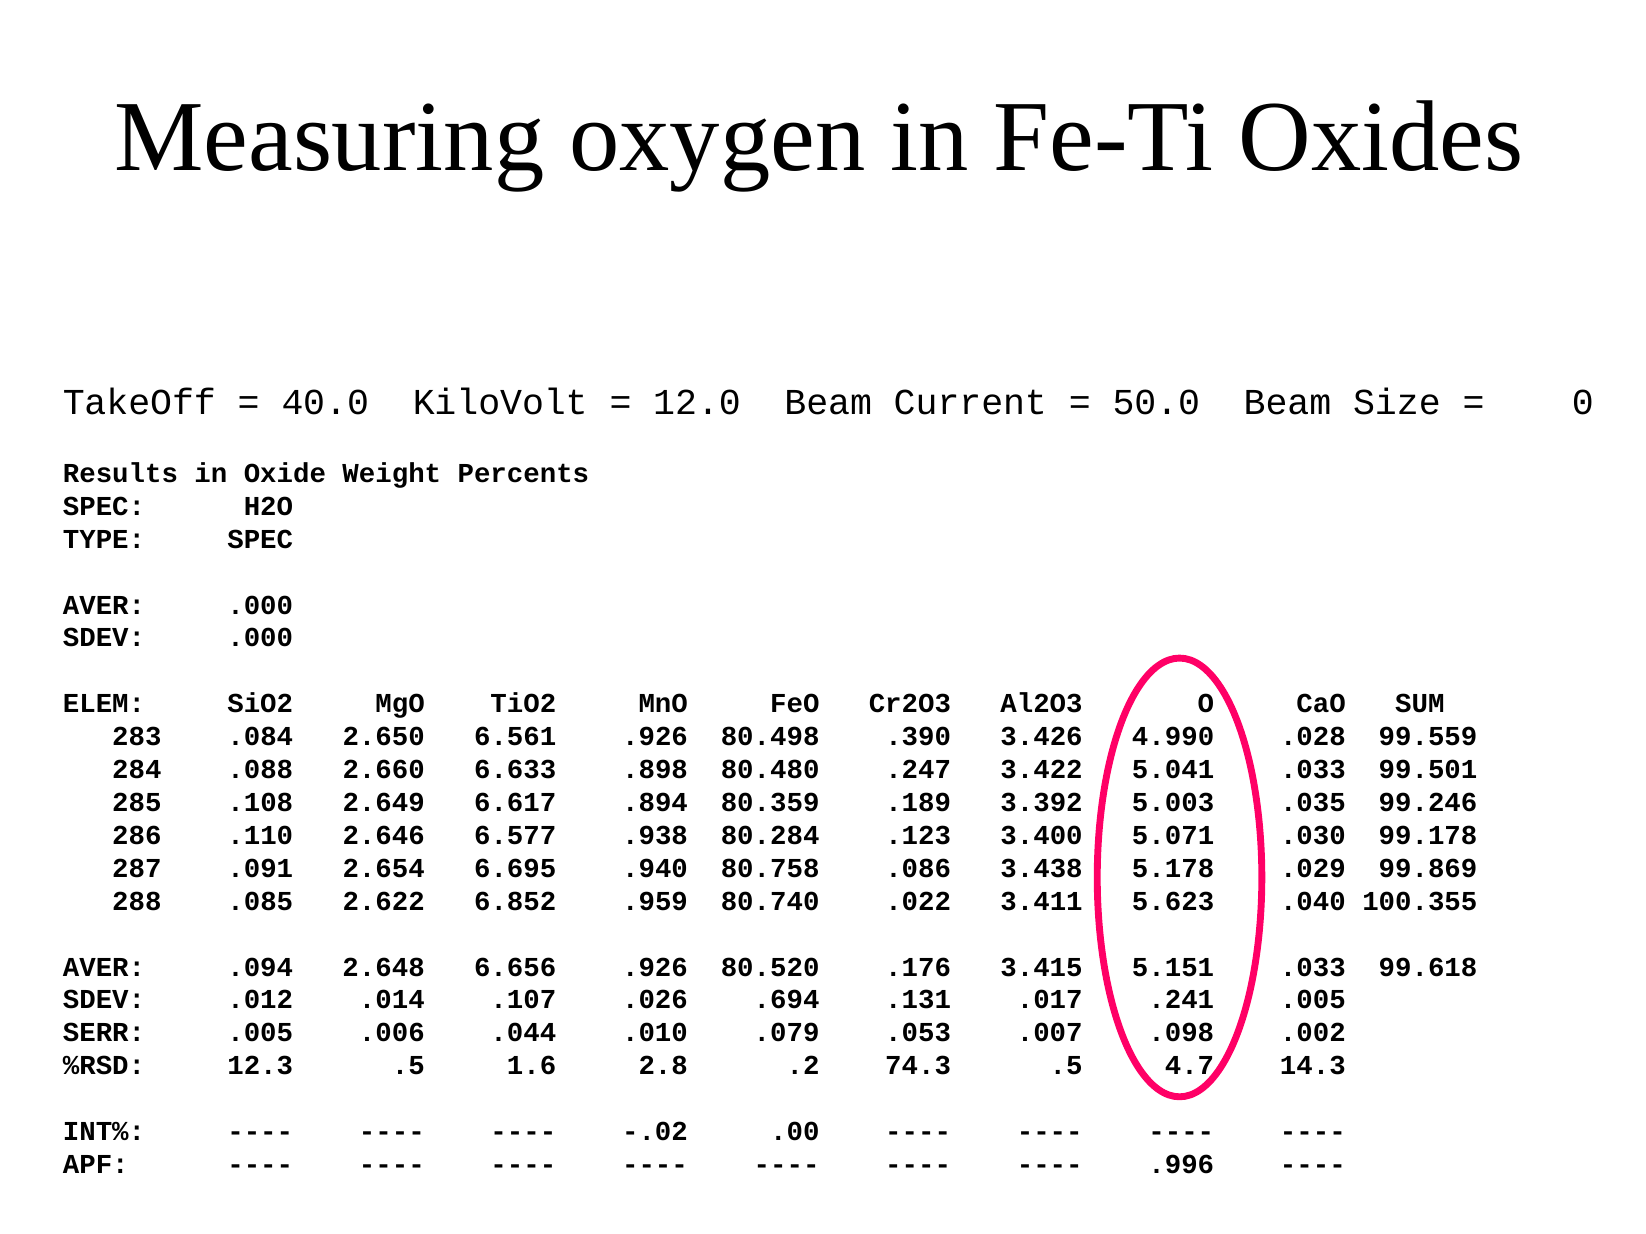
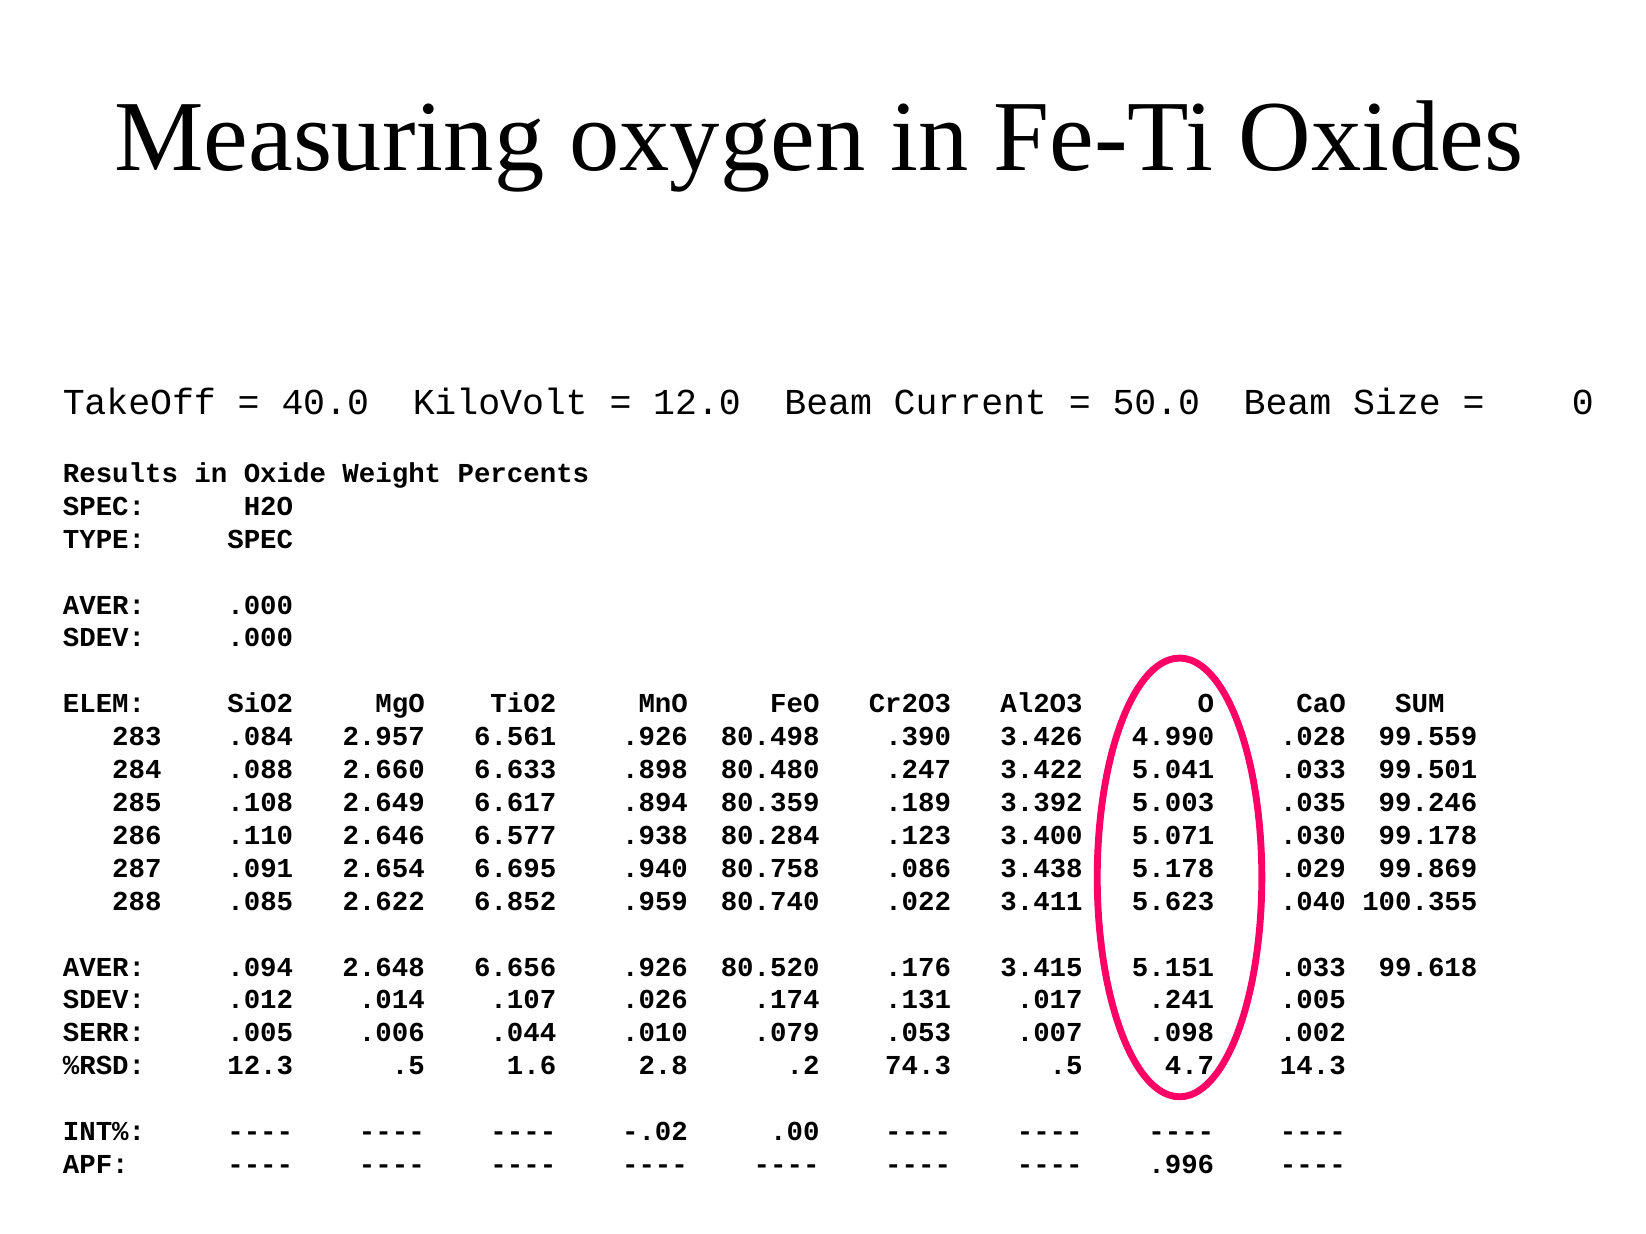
2.650: 2.650 -> 2.957
.694: .694 -> .174
